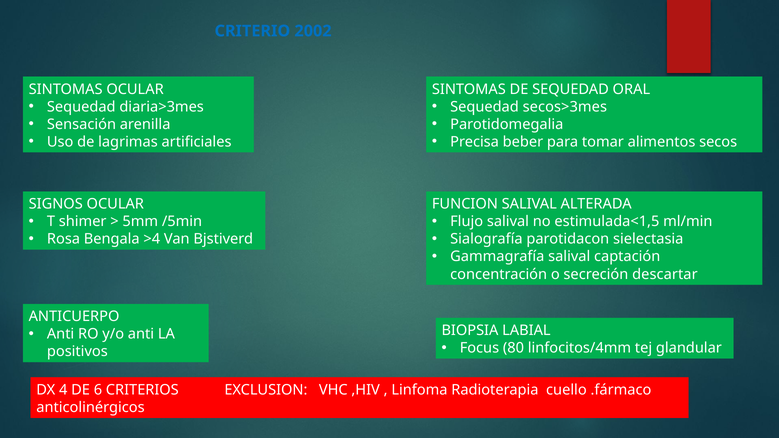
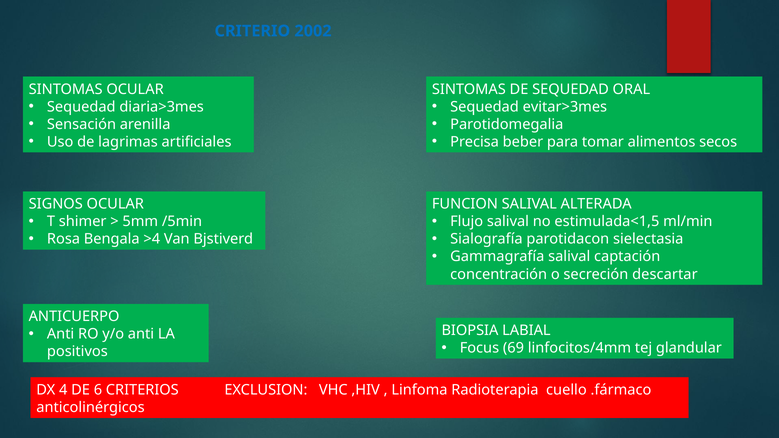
secos>3mes: secos>3mes -> evitar>3mes
80: 80 -> 69
